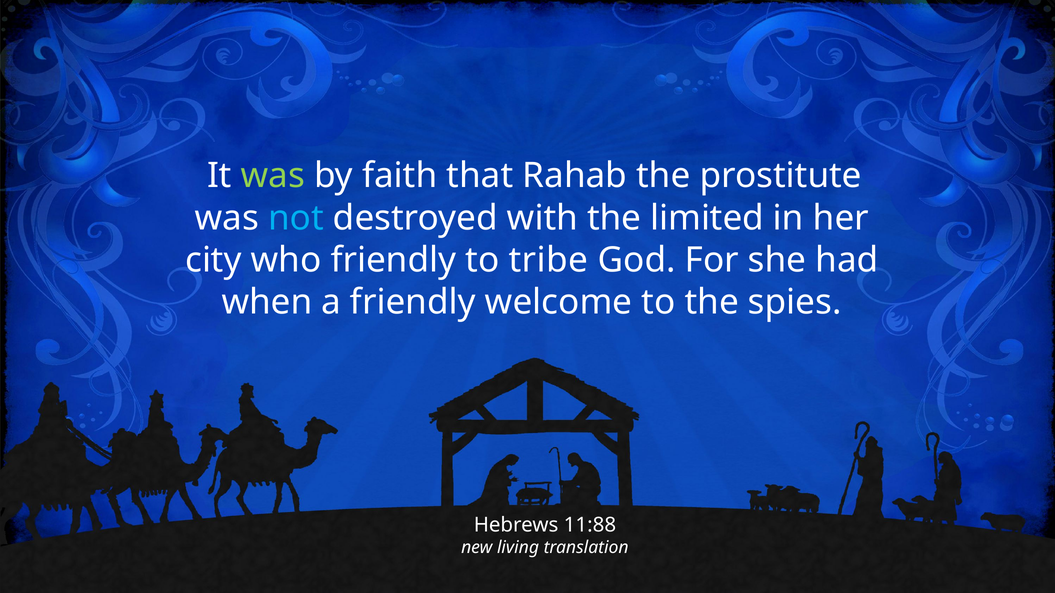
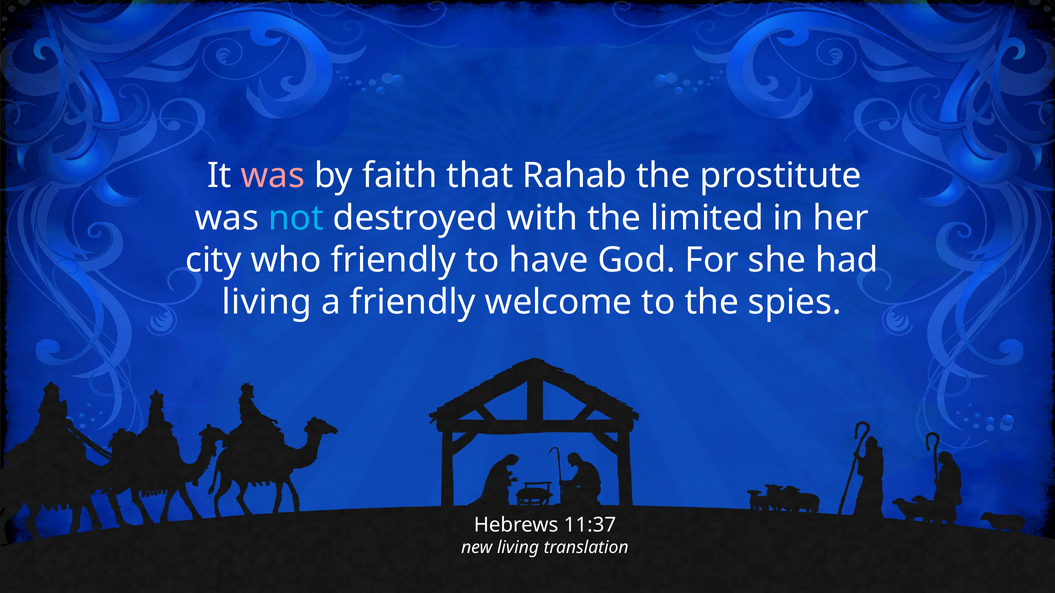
was at (273, 176) colour: light green -> pink
tribe: tribe -> have
when at (267, 303): when -> living
11:88: 11:88 -> 11:37
